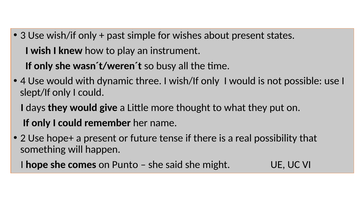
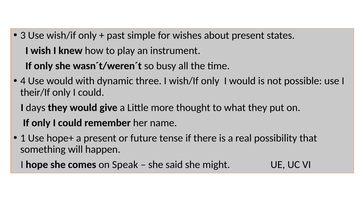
slept/If: slept/If -> their/If
2: 2 -> 1
Punto: Punto -> Speak
